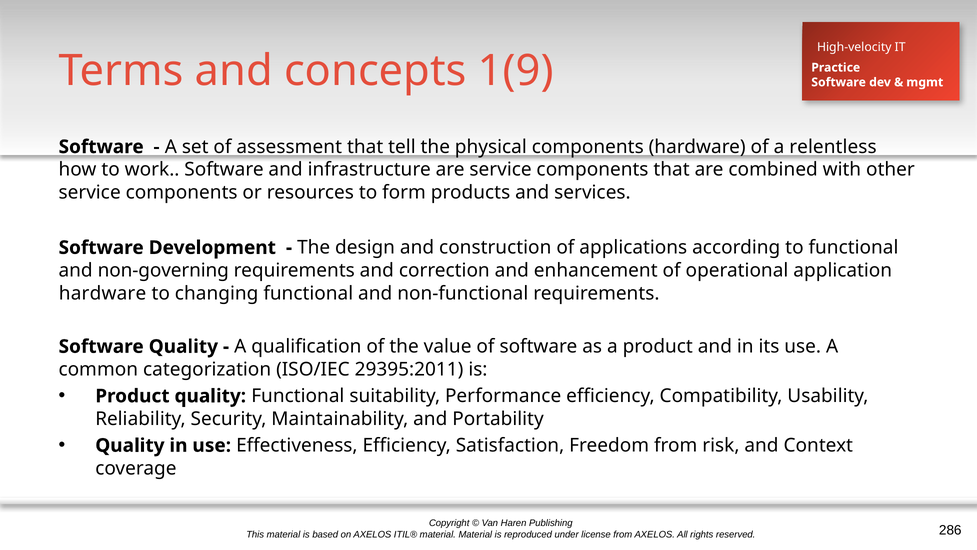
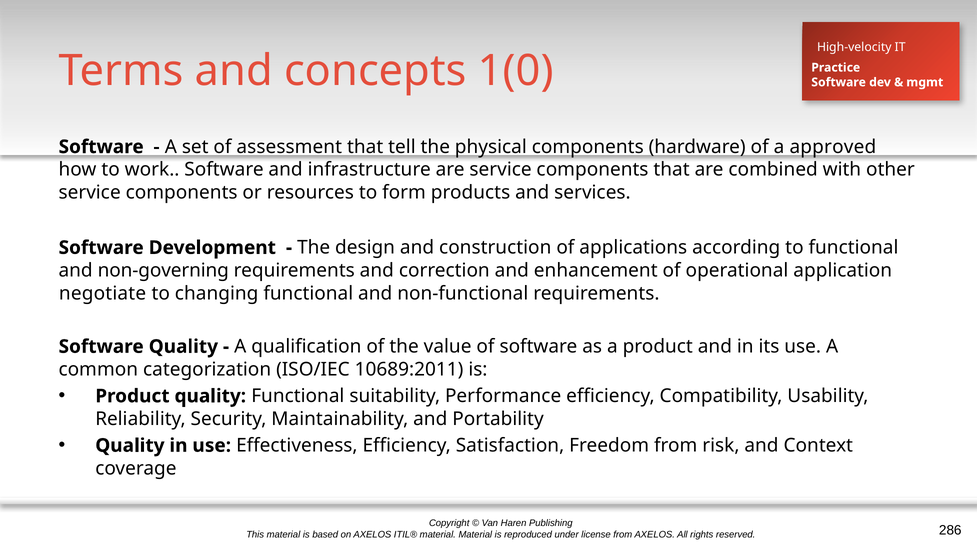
1(9: 1(9 -> 1(0
relentless: relentless -> approved
hardware at (103, 293): hardware -> negotiate
29395:2011: 29395:2011 -> 10689:2011
